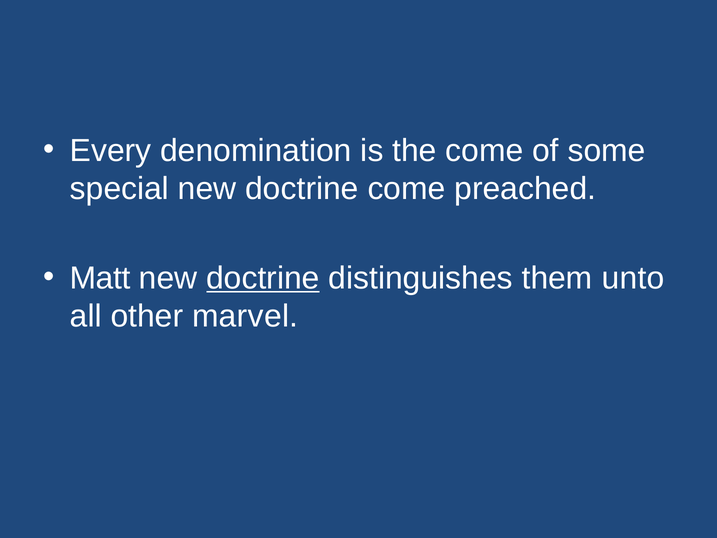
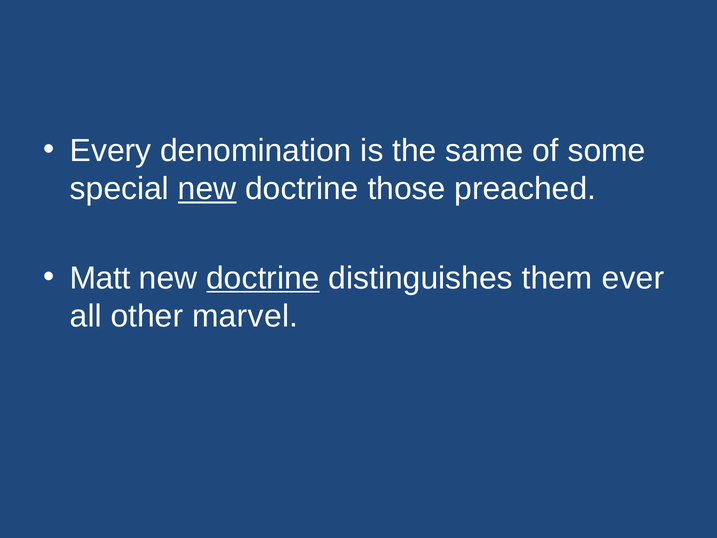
the come: come -> same
new at (207, 189) underline: none -> present
doctrine come: come -> those
unto: unto -> ever
